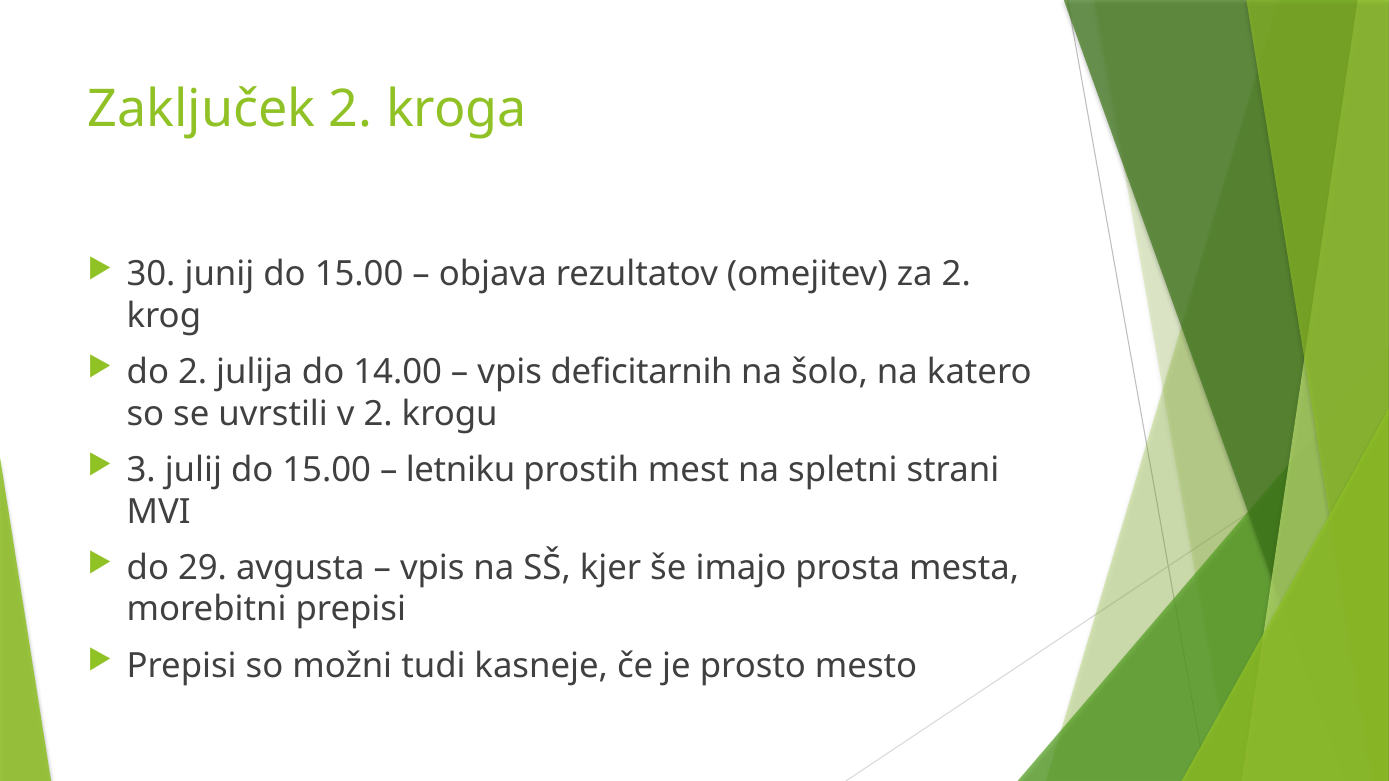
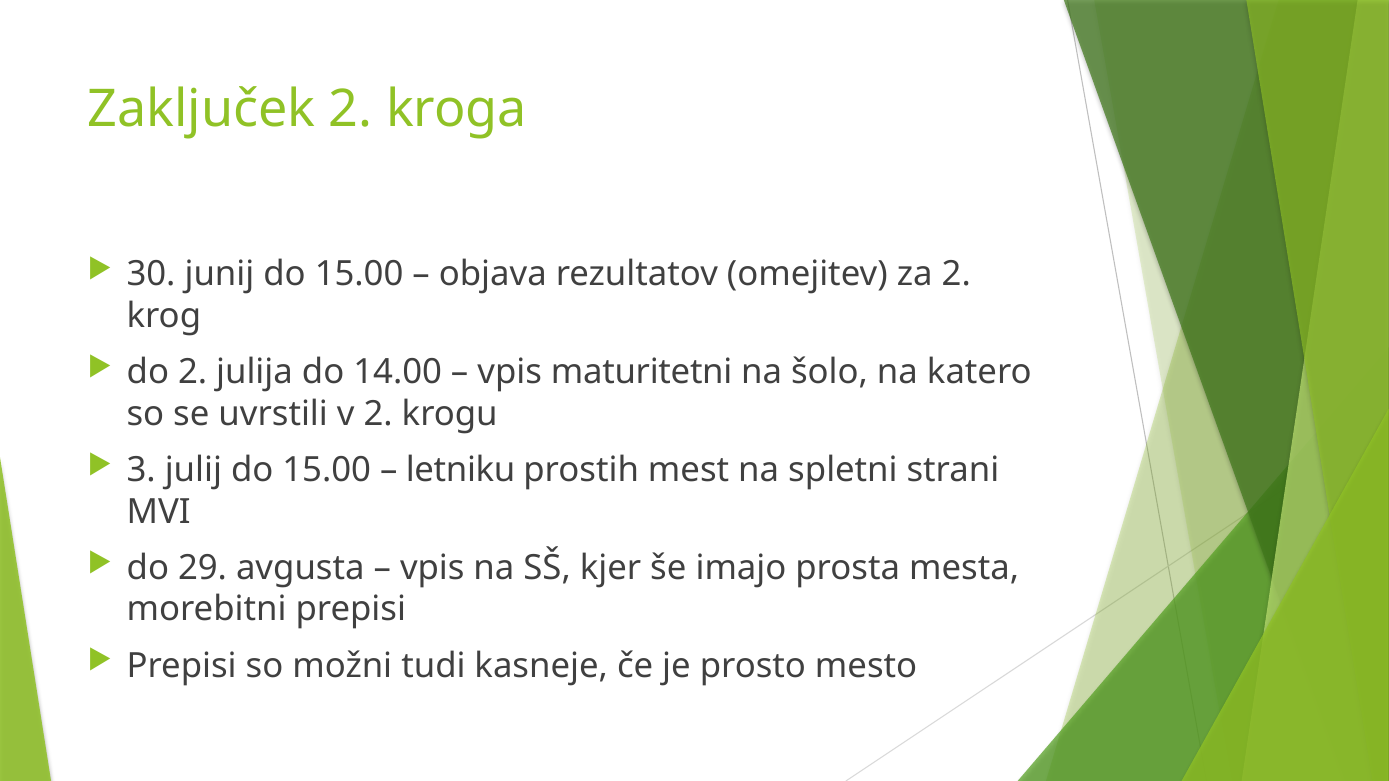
deficitarnih: deficitarnih -> maturitetni
